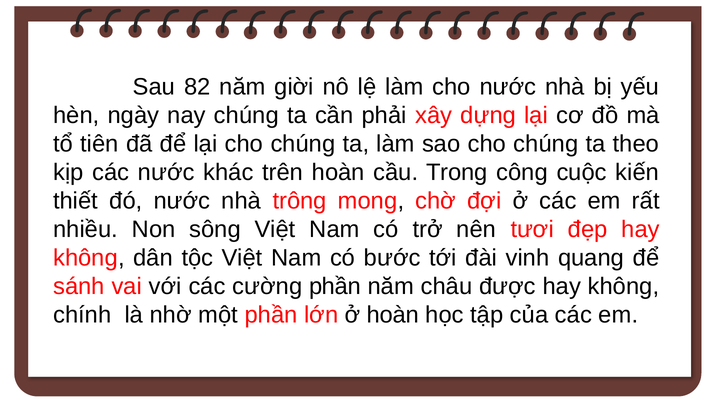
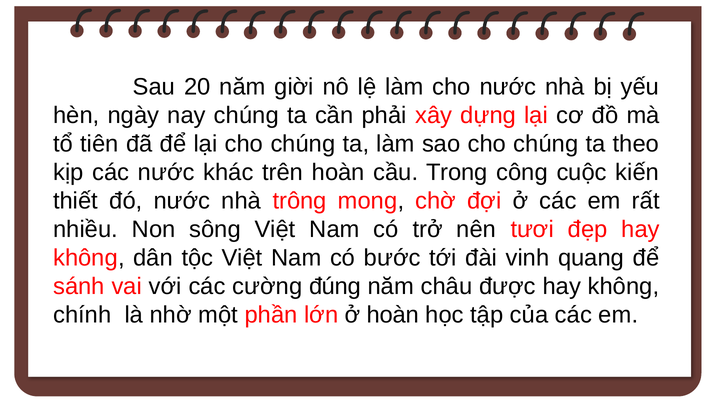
82: 82 -> 20
cường phần: phần -> đúng
